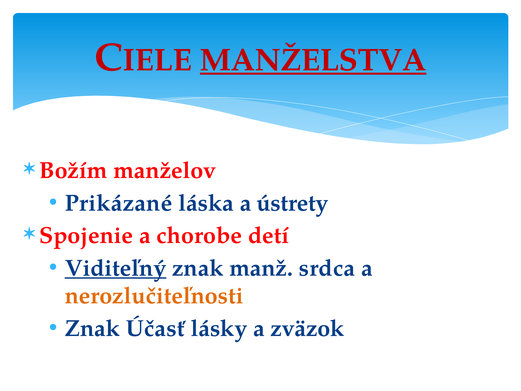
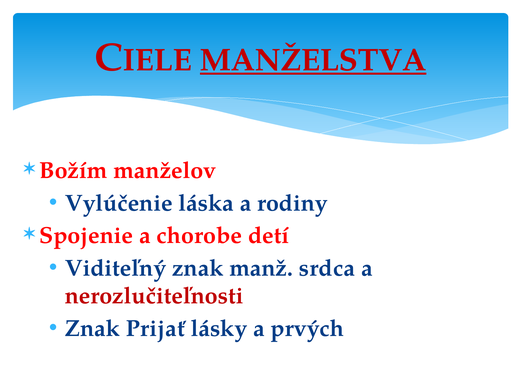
Prikázané: Prikázané -> Vylúčenie
ústrety: ústrety -> rodiny
Viditeľný underline: present -> none
nerozlučiteľnosti colour: orange -> red
Účasť: Účasť -> Prijať
zväzok: zväzok -> prvých
